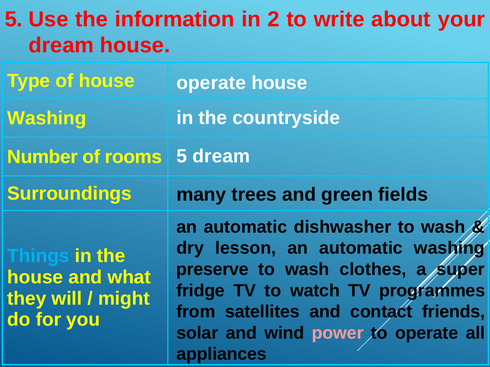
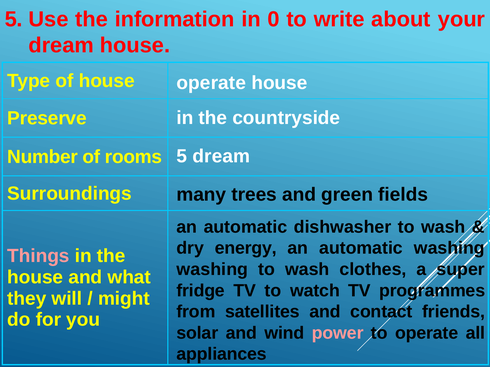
2: 2 -> 0
Washing at (47, 118): Washing -> Preserve
lesson: lesson -> energy
Things colour: light blue -> pink
preserve at (212, 270): preserve -> washing
